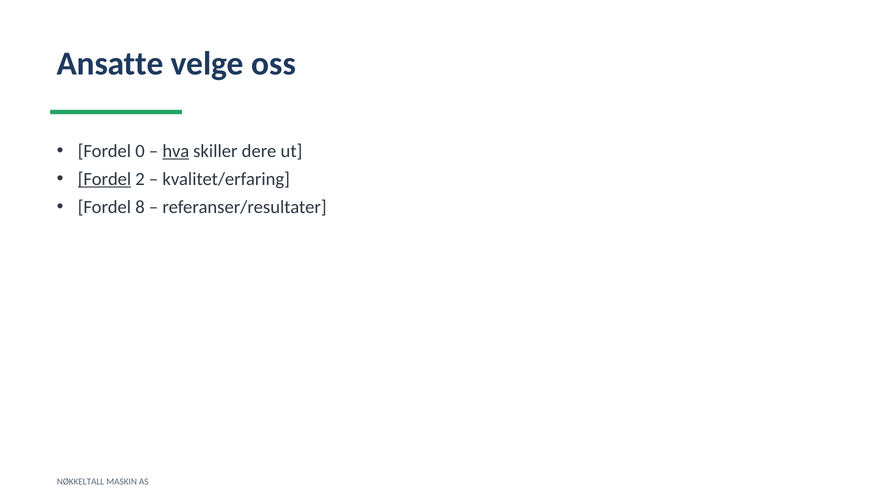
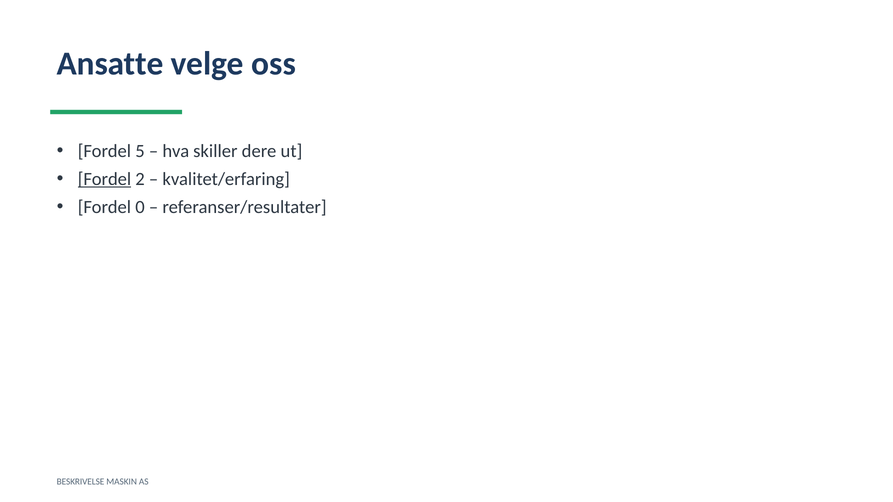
0: 0 -> 5
hva underline: present -> none
8: 8 -> 0
NØKKELTALL: NØKKELTALL -> BESKRIVELSE
